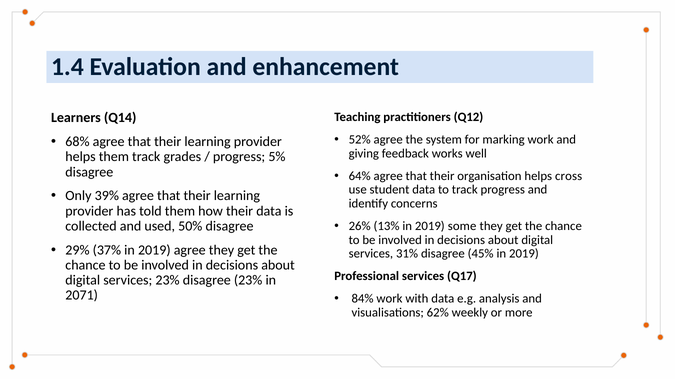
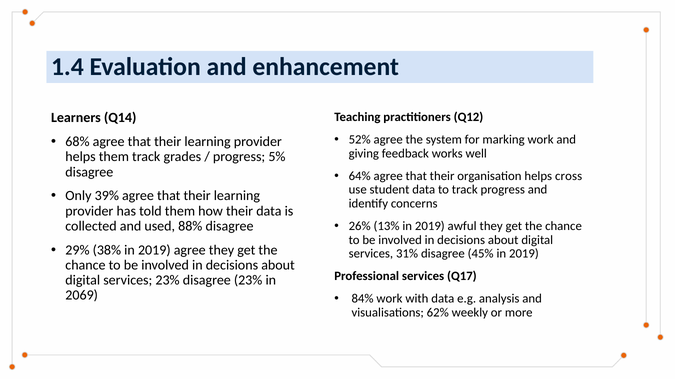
some: some -> awful
50%: 50% -> 88%
37%: 37% -> 38%
2071: 2071 -> 2069
